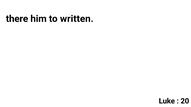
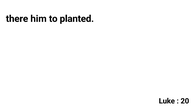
written: written -> planted
